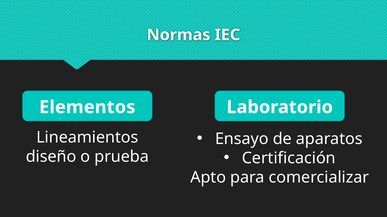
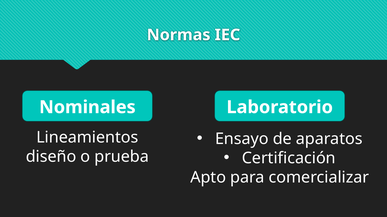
Elementos: Elementos -> Nominales
